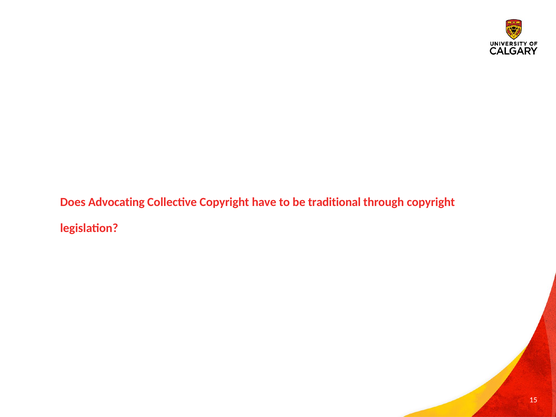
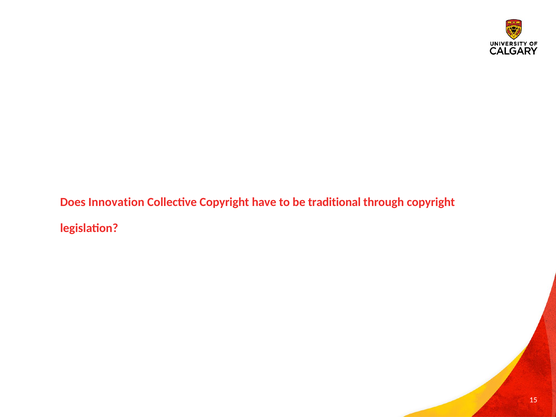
Advocating: Advocating -> Innovation
